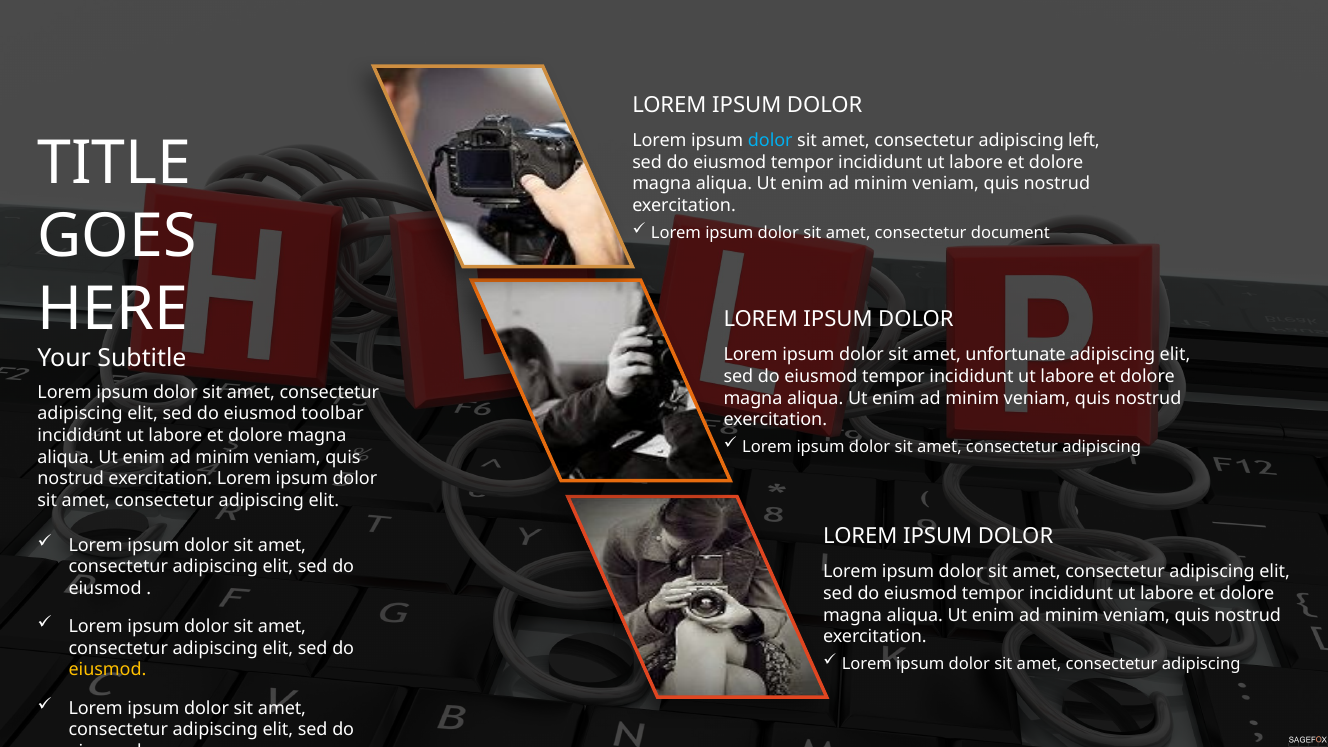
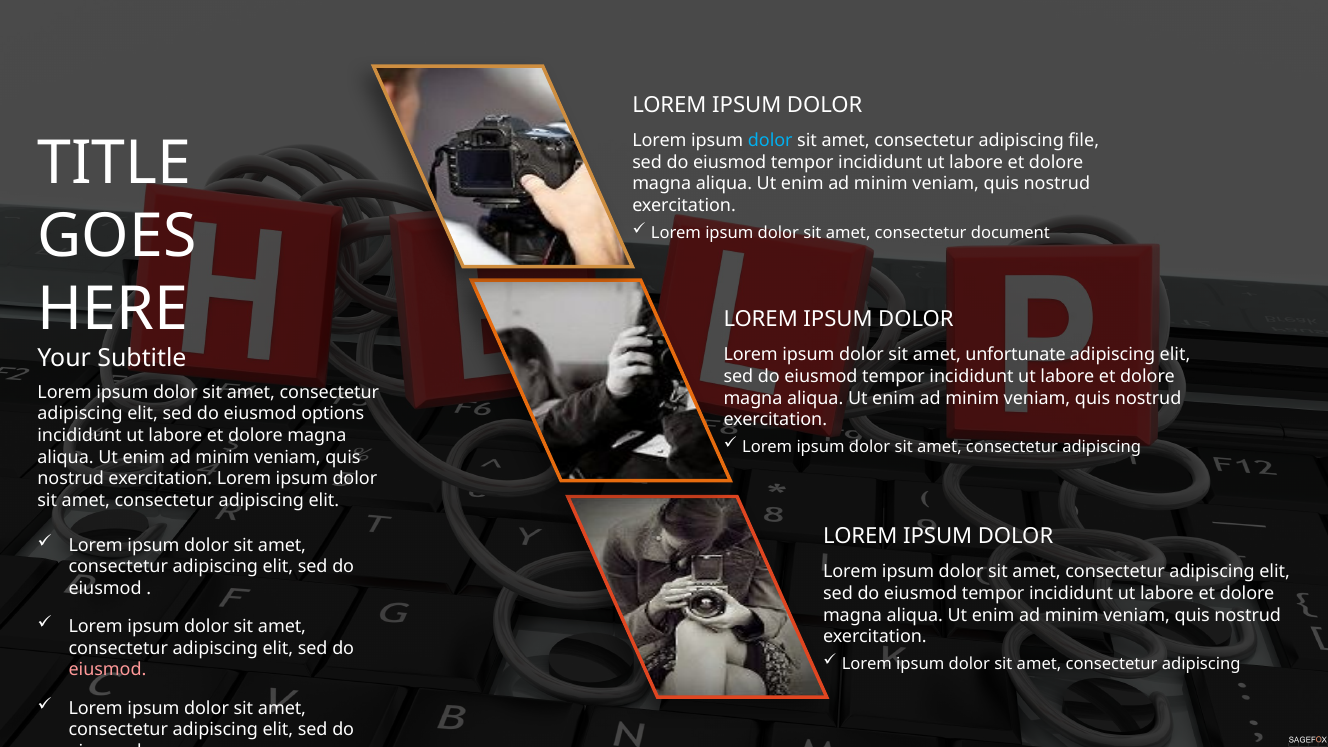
left: left -> file
toolbar: toolbar -> options
eiusmod at (107, 670) colour: yellow -> pink
